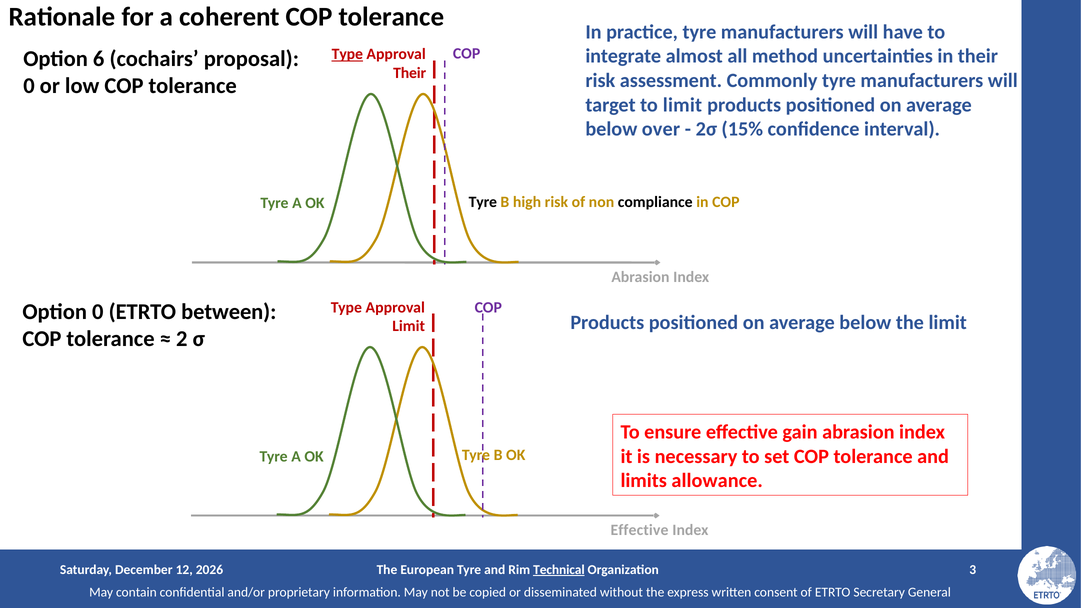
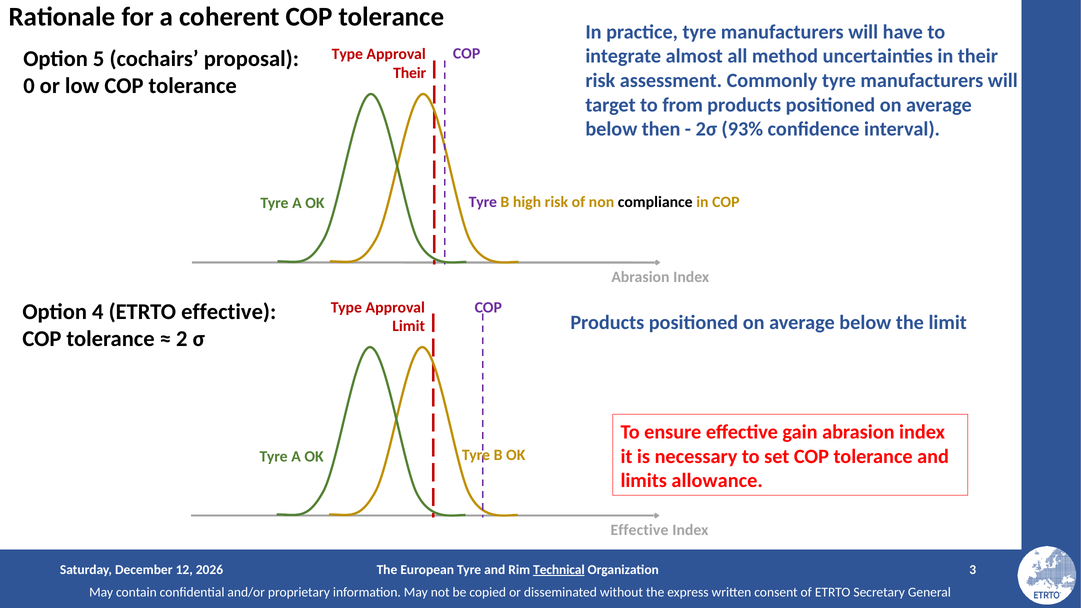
Type at (347, 54) underline: present -> none
6: 6 -> 5
to limit: limit -> from
over: over -> then
15%: 15% -> 93%
Tyre at (483, 202) colour: black -> purple
Option 0: 0 -> 4
ETRTO between: between -> effective
